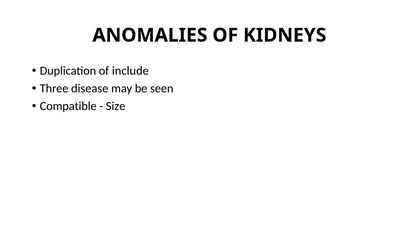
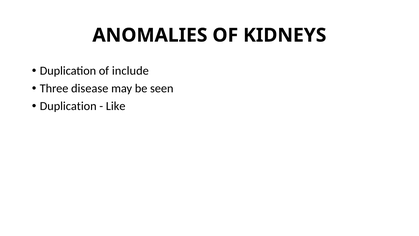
Compatible at (68, 106): Compatible -> Duplication
Size: Size -> Like
